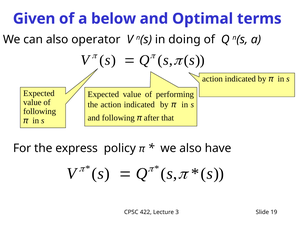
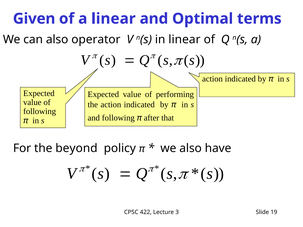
a below: below -> linear
in doing: doing -> linear
express: express -> beyond
